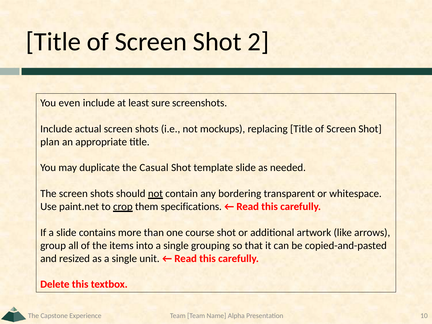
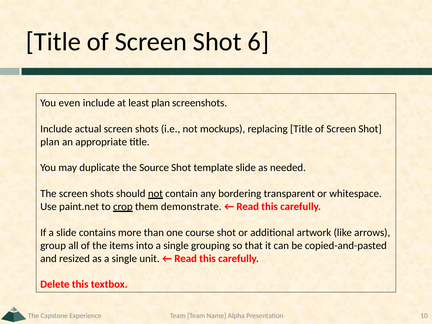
2: 2 -> 6
least sure: sure -> plan
Casual: Casual -> Source
specifications: specifications -> demonstrate
